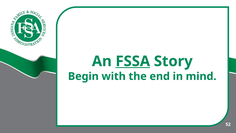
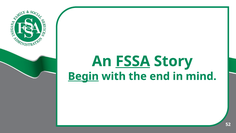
Begin underline: none -> present
